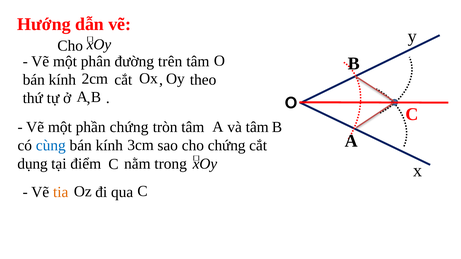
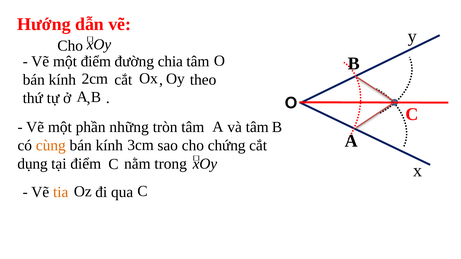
một phân: phân -> điểm
trên: trên -> chia
phần chứng: chứng -> những
cùng colour: blue -> orange
